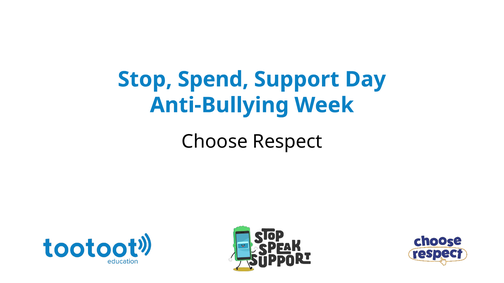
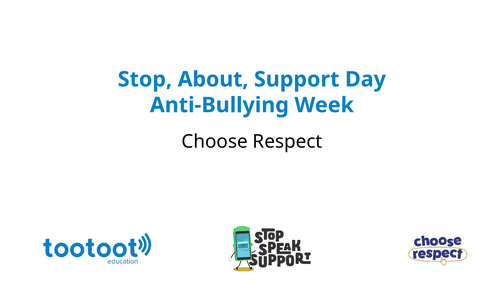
Spend: Spend -> About
